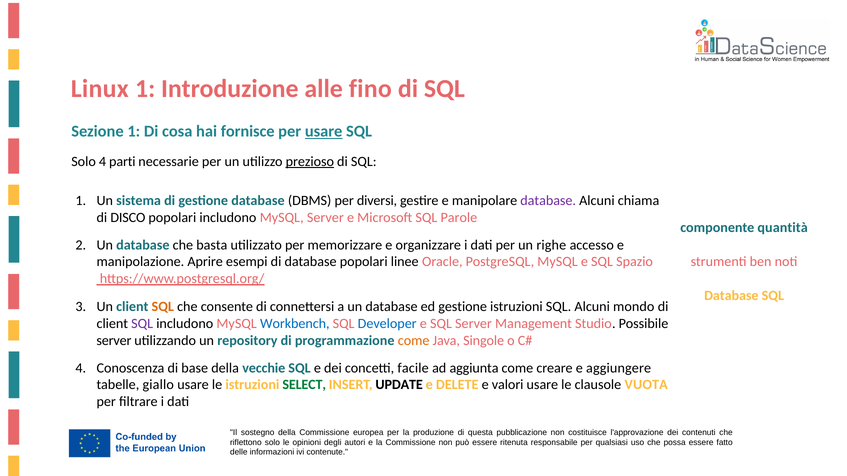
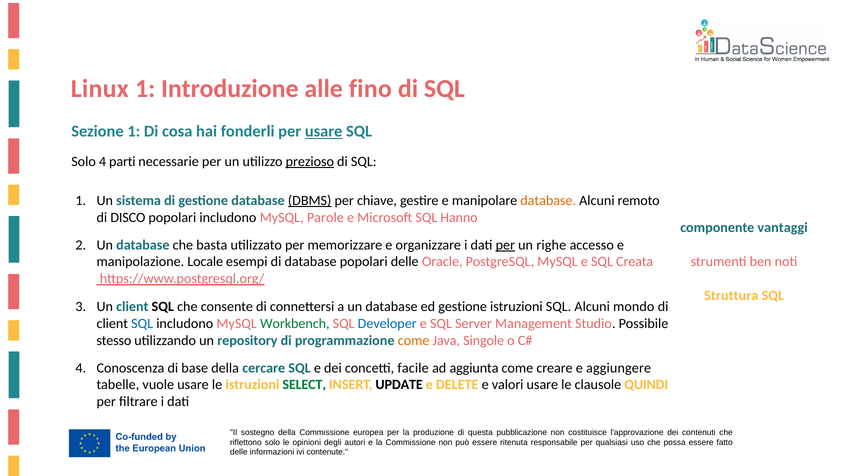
fornisce: fornisce -> fonderli
DBMS underline: none -> present
diversi: diversi -> chiave
database at (548, 201) colour: purple -> orange
chiama: chiama -> remoto
MySQL Server: Server -> Parole
Parole: Parole -> Hanno
quantità: quantità -> vantaggi
per at (505, 245) underline: none -> present
Aprire: Aprire -> Locale
popolari linee: linee -> delle
Spazio: Spazio -> Creata
Database at (731, 296): Database -> Struttura
SQL at (163, 307) colour: orange -> black
SQL at (142, 324) colour: purple -> blue
Workbench colour: blue -> green
server at (114, 341): server -> stesso
vecchie: vecchie -> cercare
giallo: giallo -> vuole
VUOTA: VUOTA -> QUINDI
